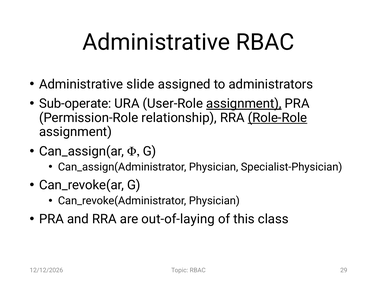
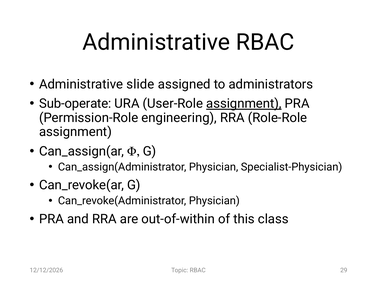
relationship: relationship -> engineering
Role-Role underline: present -> none
out-of-laying: out-of-laying -> out-of-within
